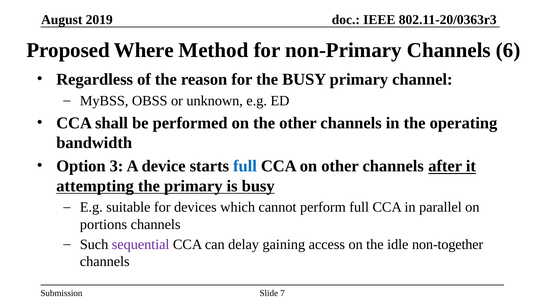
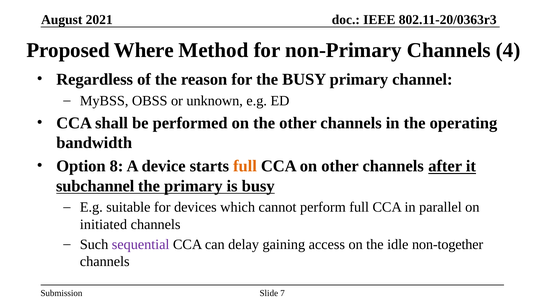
2019: 2019 -> 2021
6: 6 -> 4
3: 3 -> 8
full at (245, 166) colour: blue -> orange
attempting: attempting -> subchannel
portions: portions -> initiated
